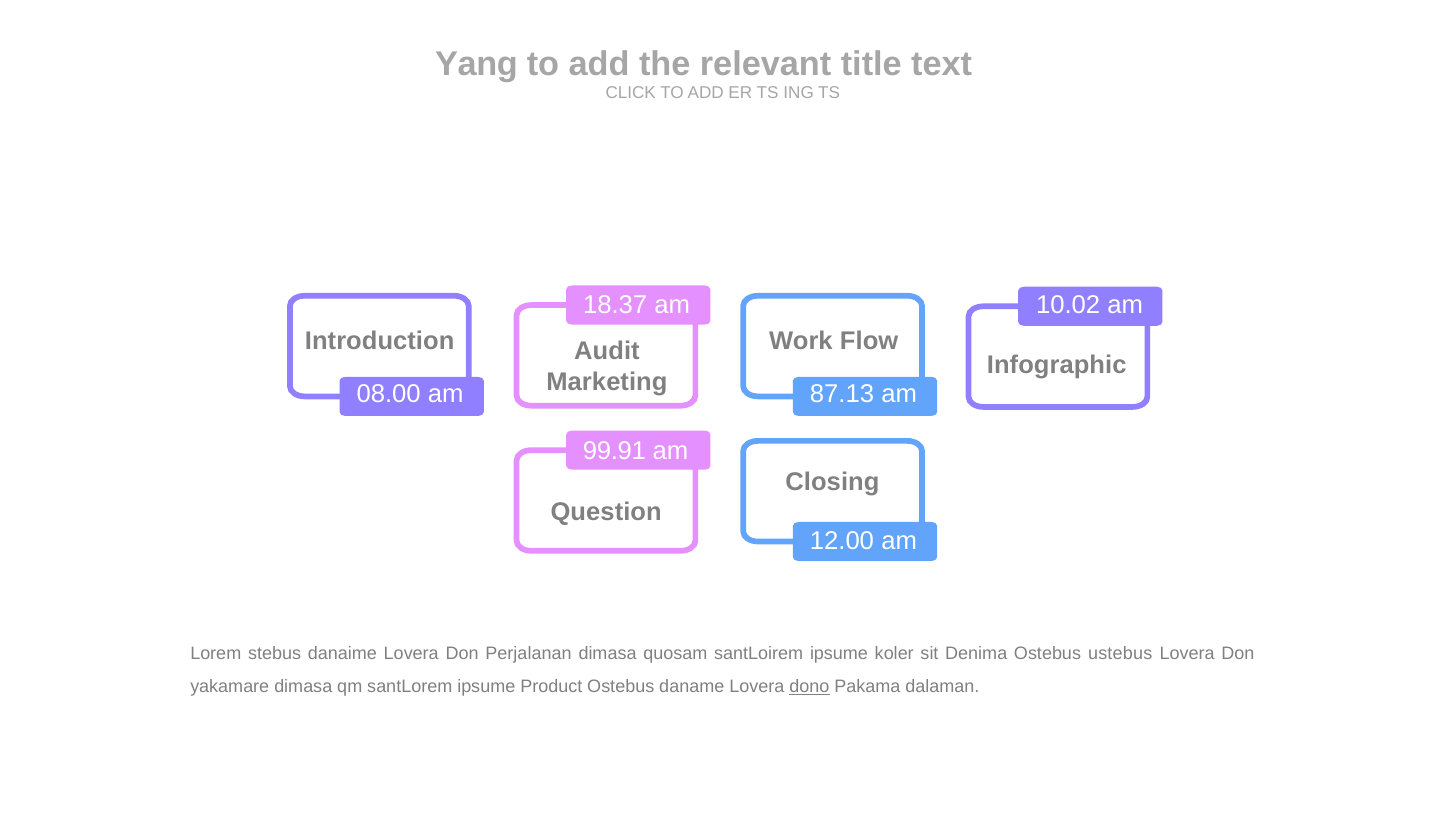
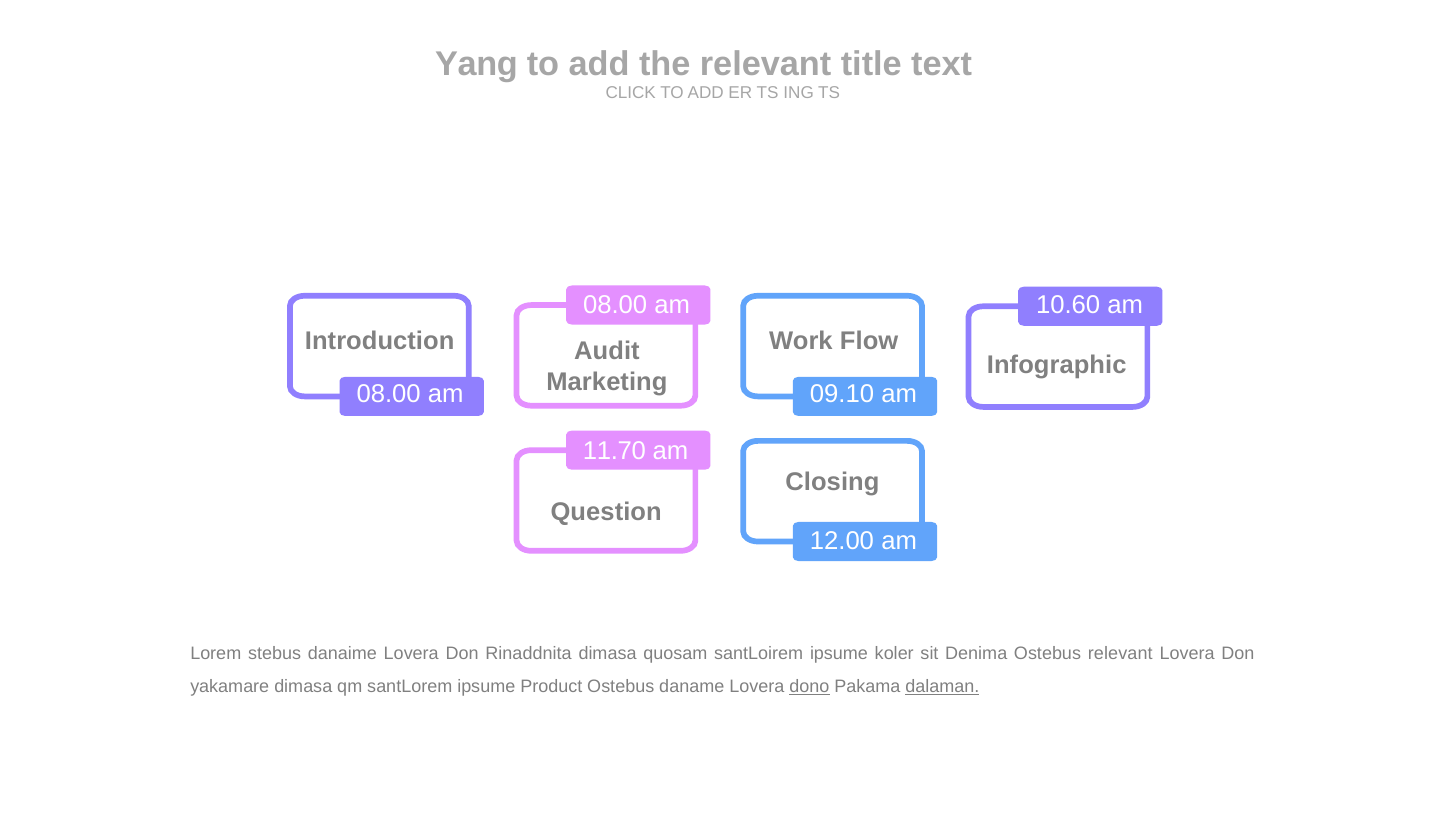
18.37 at (615, 305): 18.37 -> 08.00
10.02: 10.02 -> 10.60
87.13: 87.13 -> 09.10
99.91: 99.91 -> 11.70
Perjalanan: Perjalanan -> Rinaddnita
Ostebus ustebus: ustebus -> relevant
dalaman underline: none -> present
